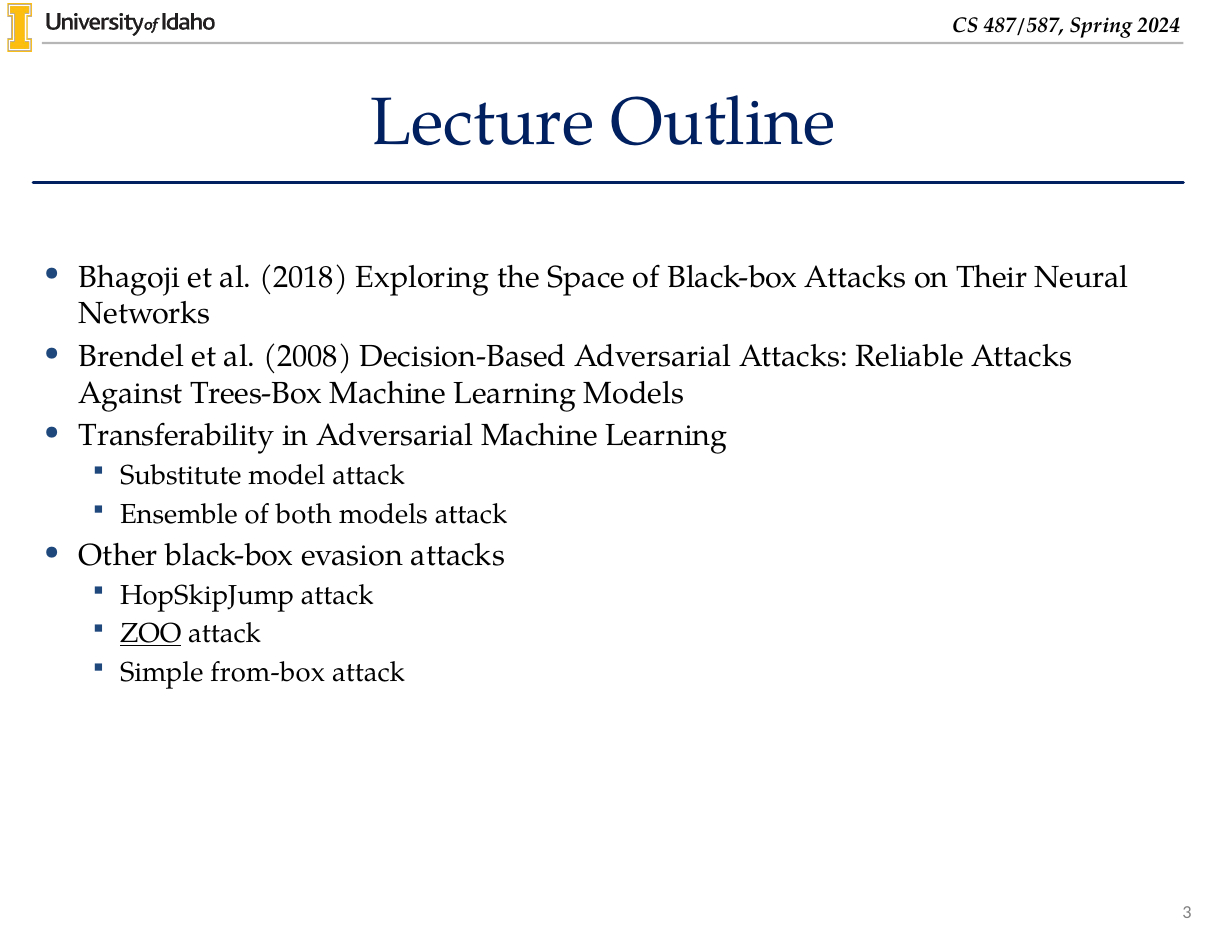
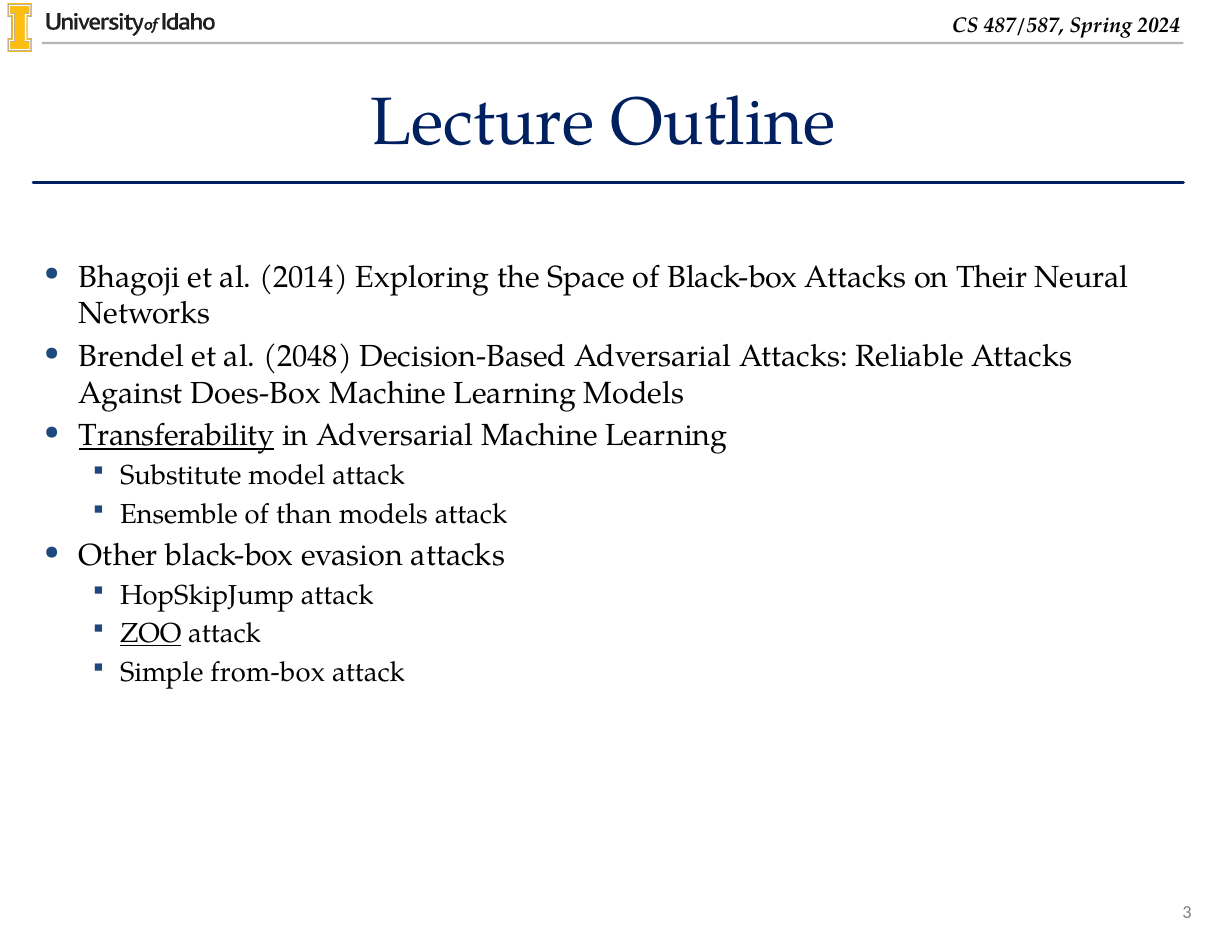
2018: 2018 -> 2014
2008: 2008 -> 2048
Trees-Box: Trees-Box -> Does-Box
Transferability underline: none -> present
both: both -> than
